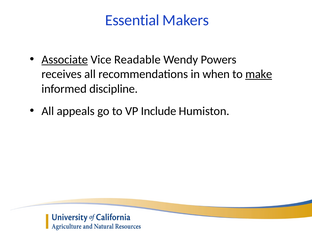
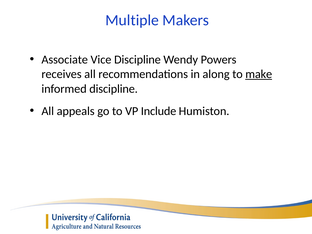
Essential: Essential -> Multiple
Associate underline: present -> none
Vice Readable: Readable -> Discipline
when: when -> along
